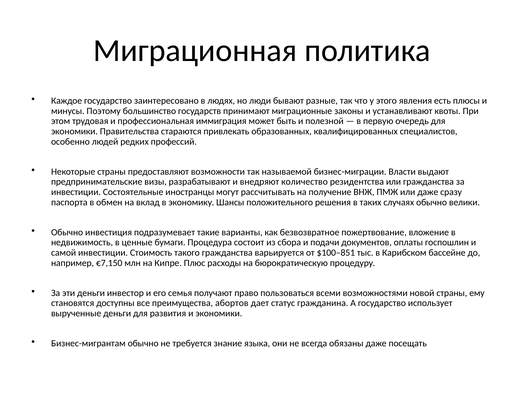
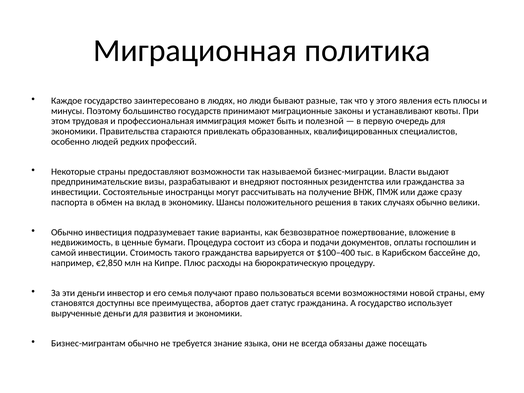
количество: количество -> постоянных
$100–851: $100–851 -> $100–400
€7,150: €7,150 -> €2,850
